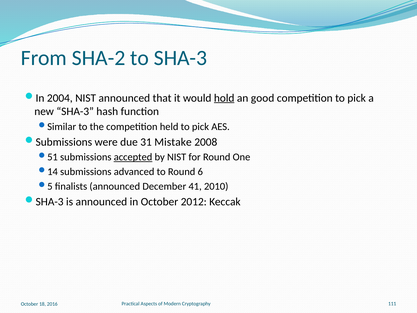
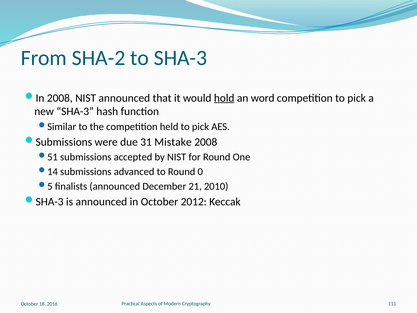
2004 at (60, 98): 2004 -> 2008
good: good -> word
accepted underline: present -> none
6: 6 -> 0
41: 41 -> 21
